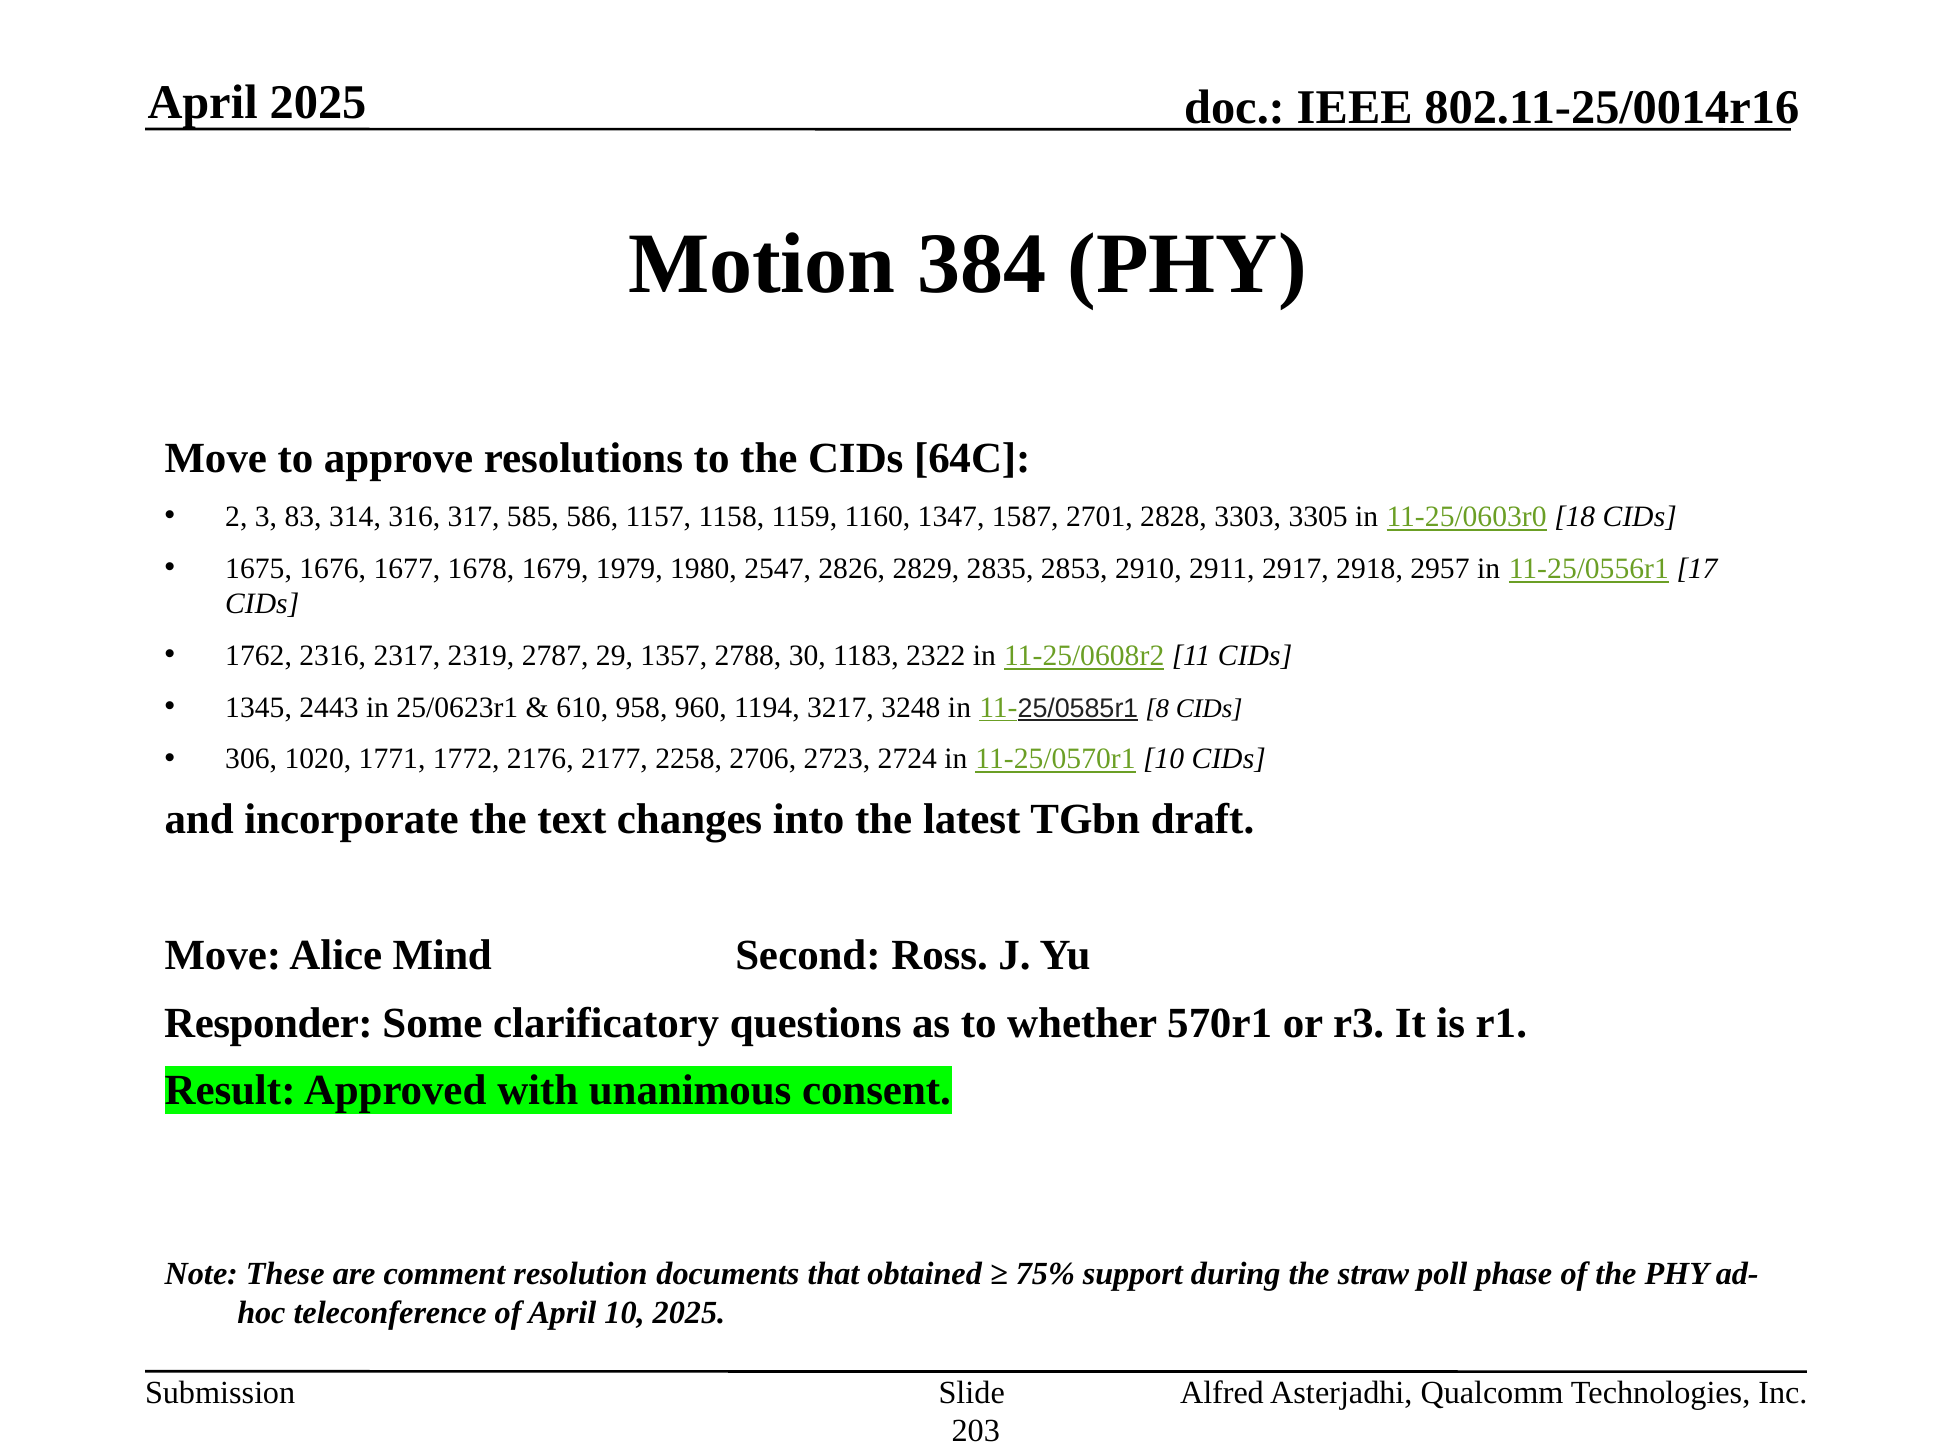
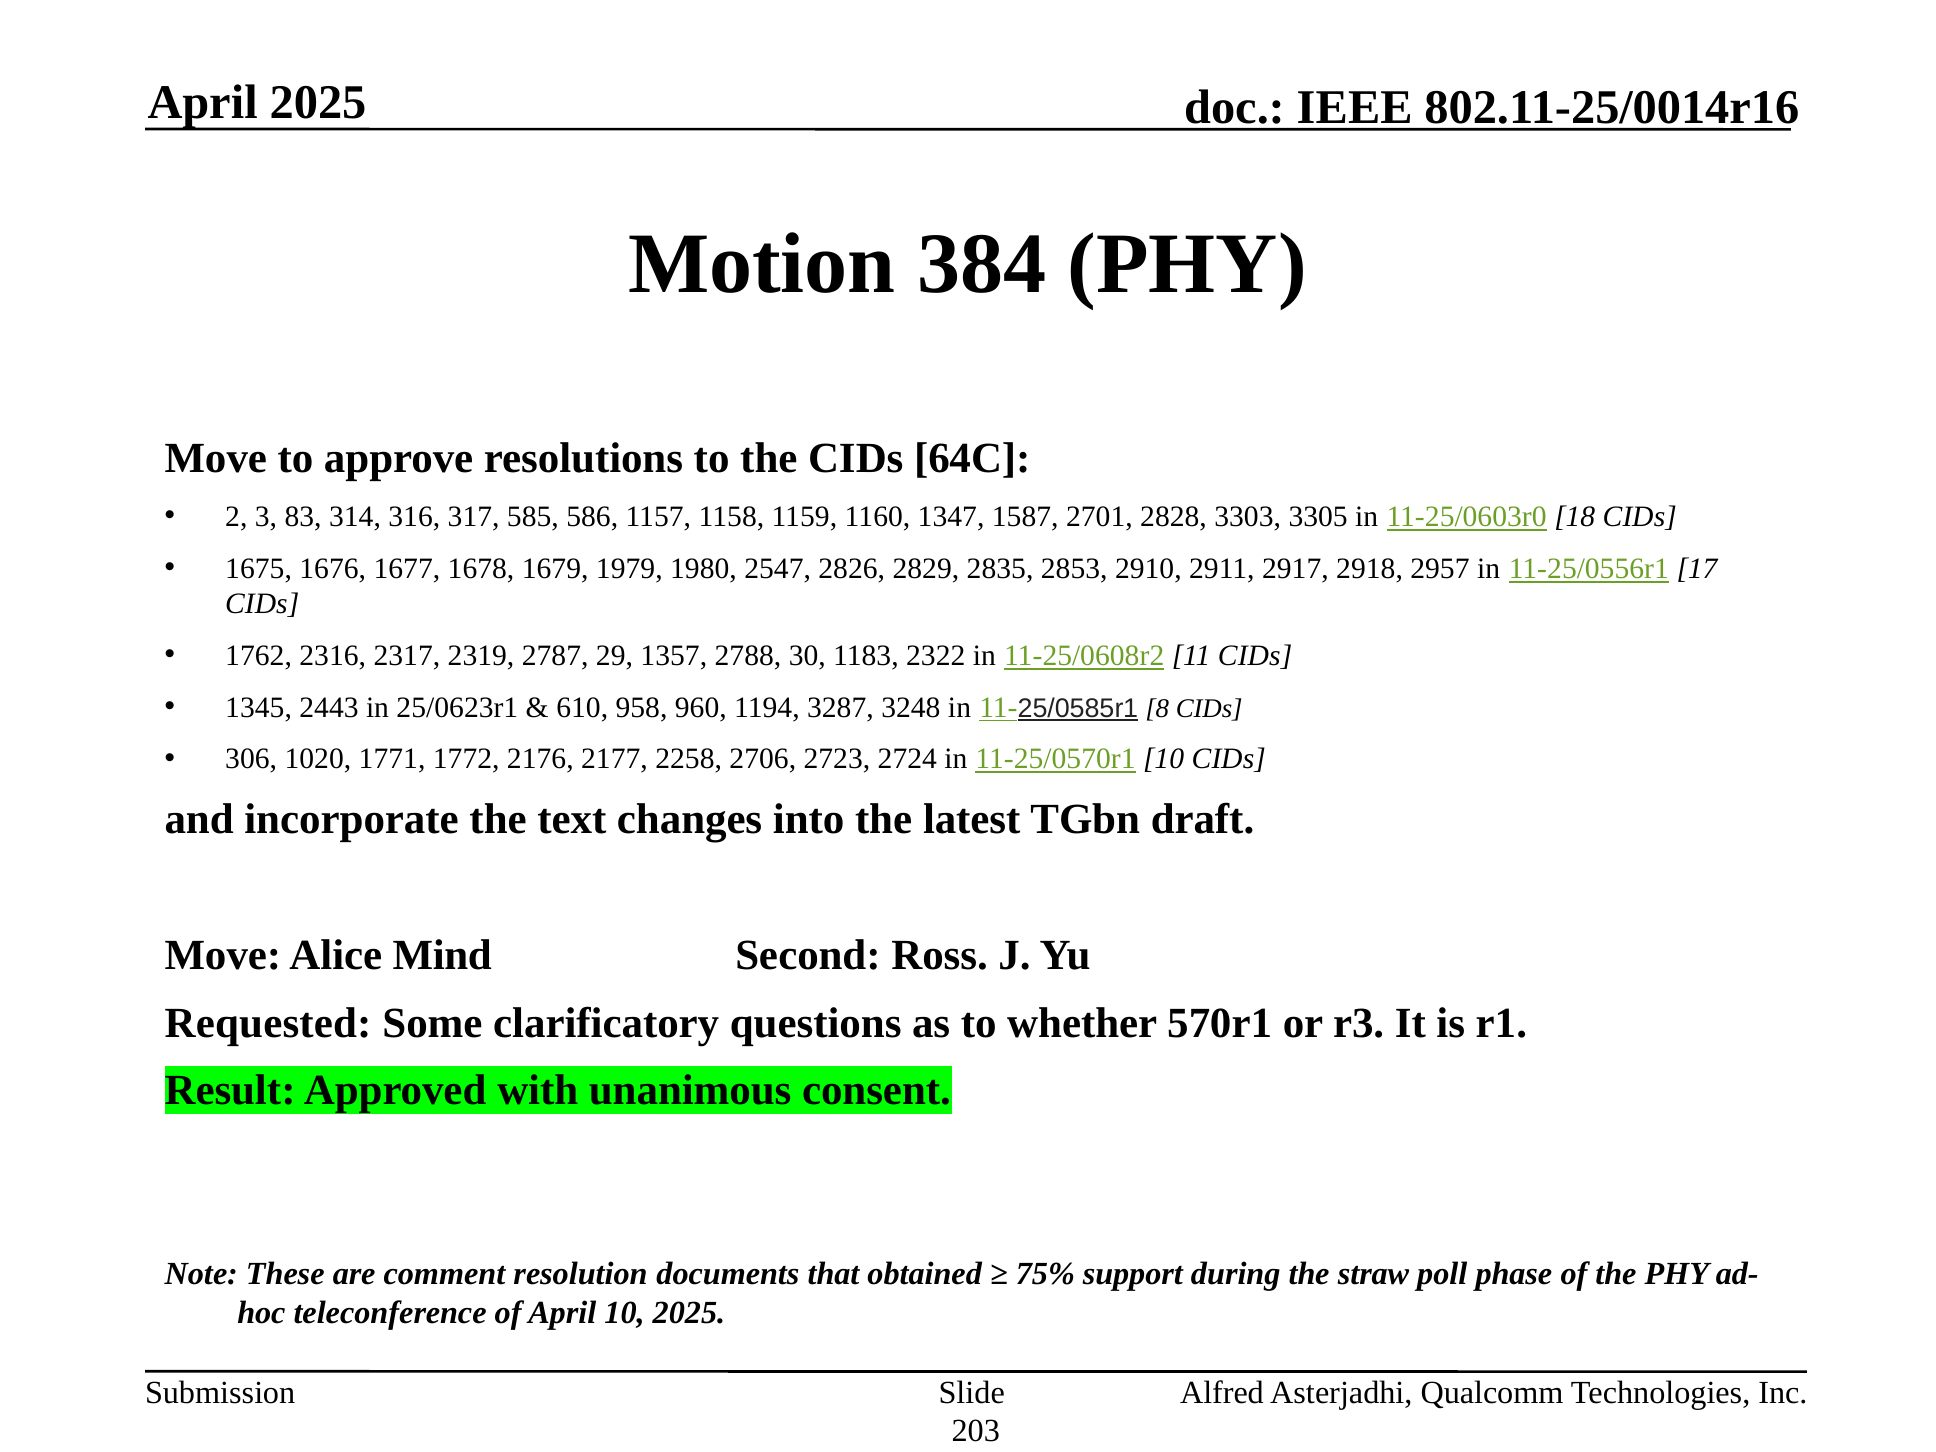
3217: 3217 -> 3287
Responder: Responder -> Requested
